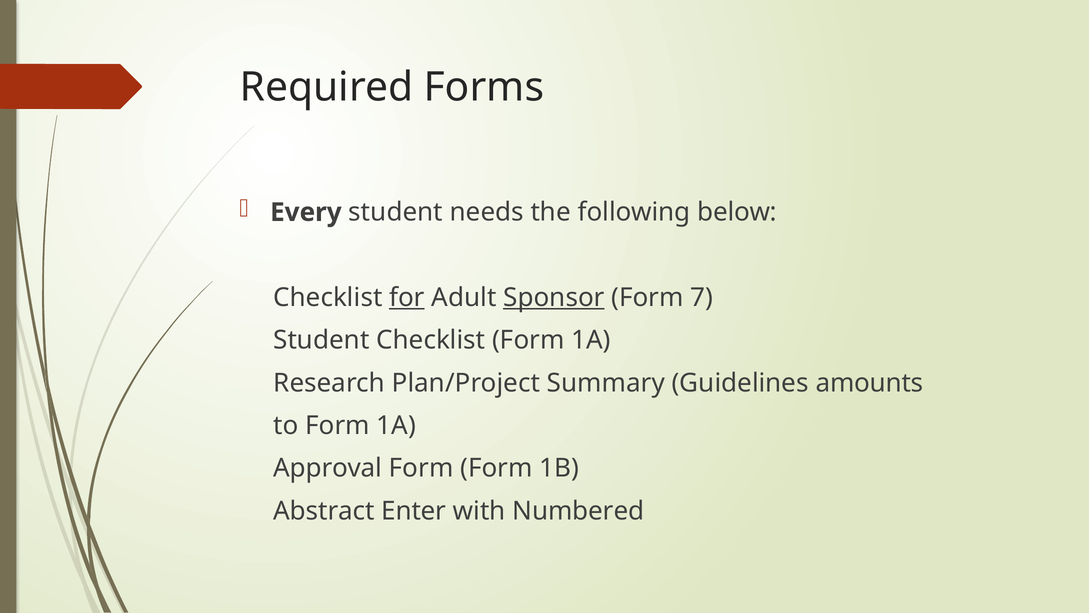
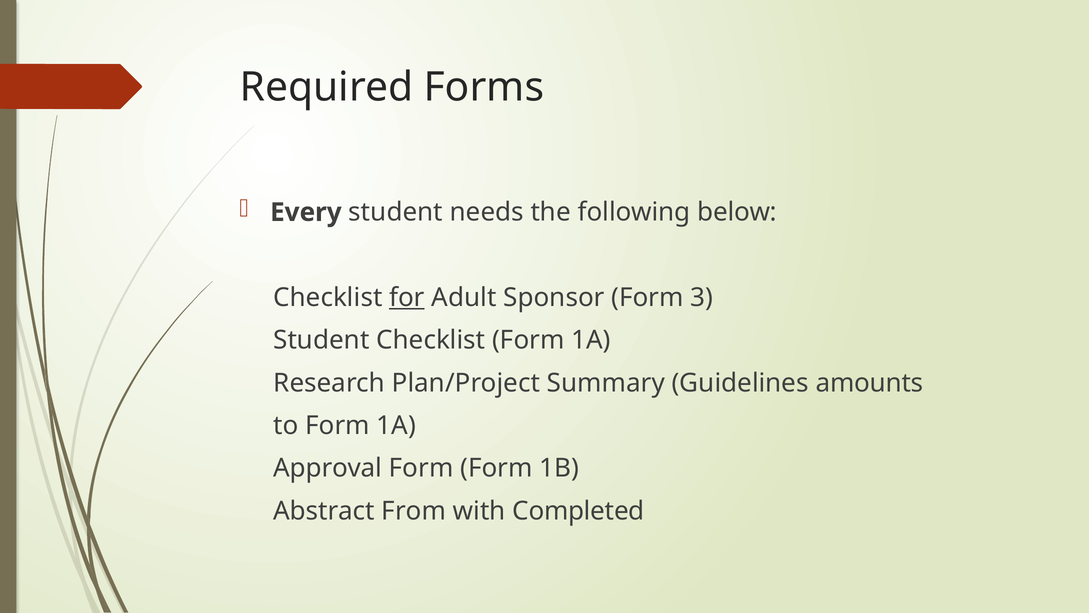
Sponsor underline: present -> none
7: 7 -> 3
Enter: Enter -> From
Numbered: Numbered -> Completed
